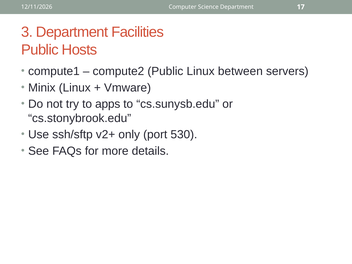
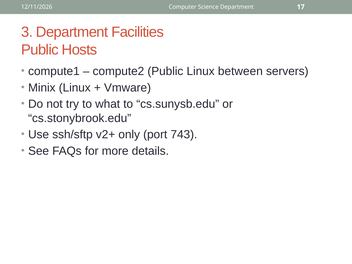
apps: apps -> what
530: 530 -> 743
